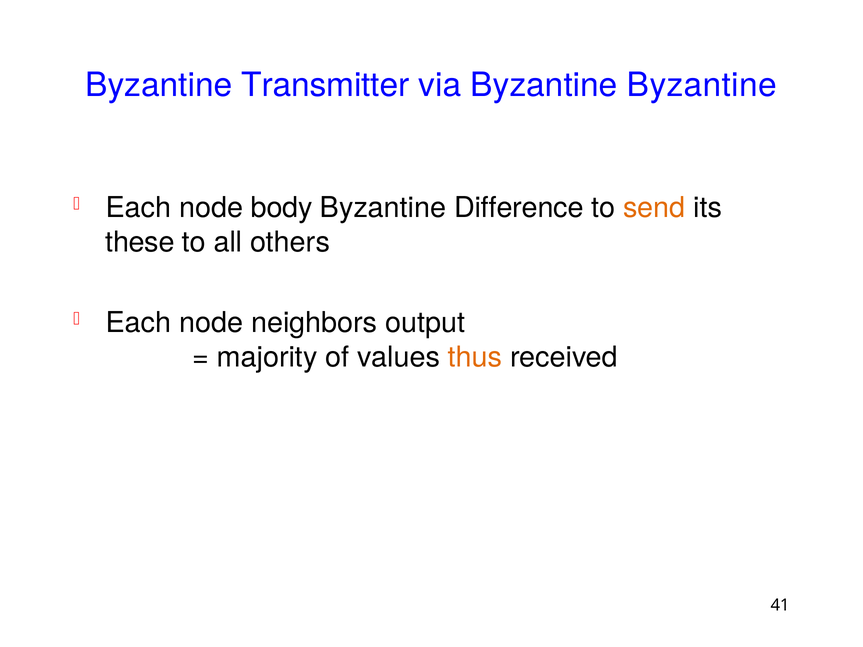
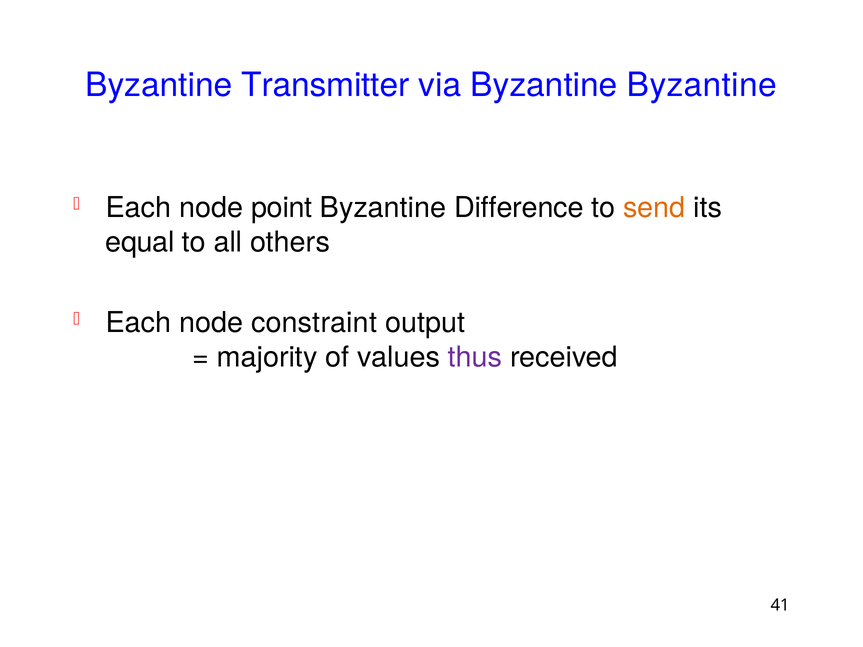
body: body -> point
these: these -> equal
neighbors: neighbors -> constraint
thus colour: orange -> purple
